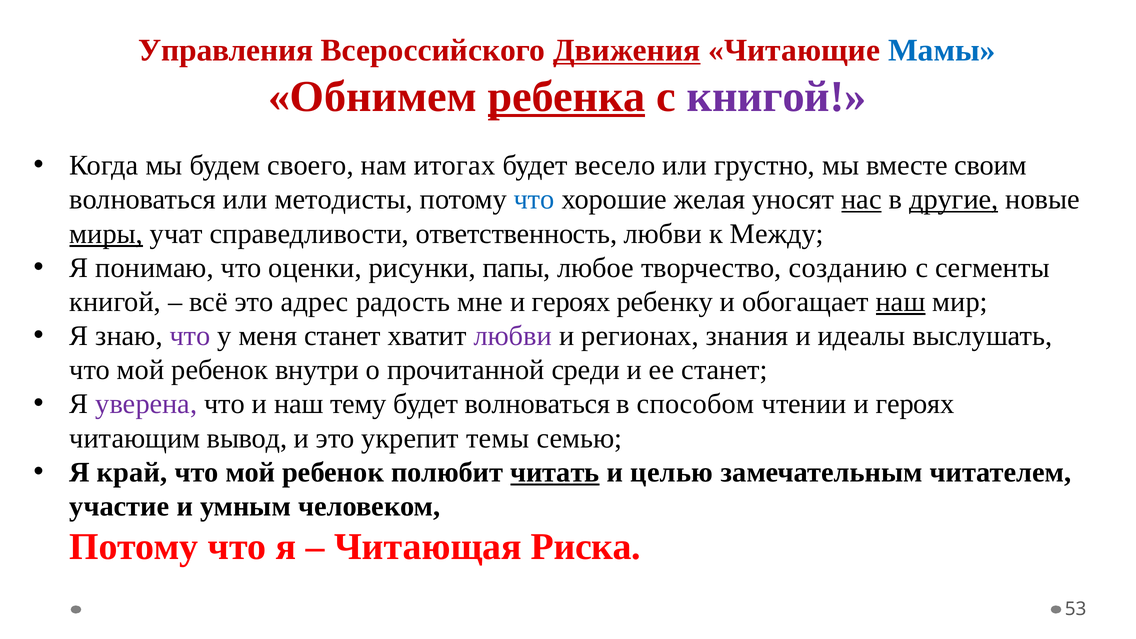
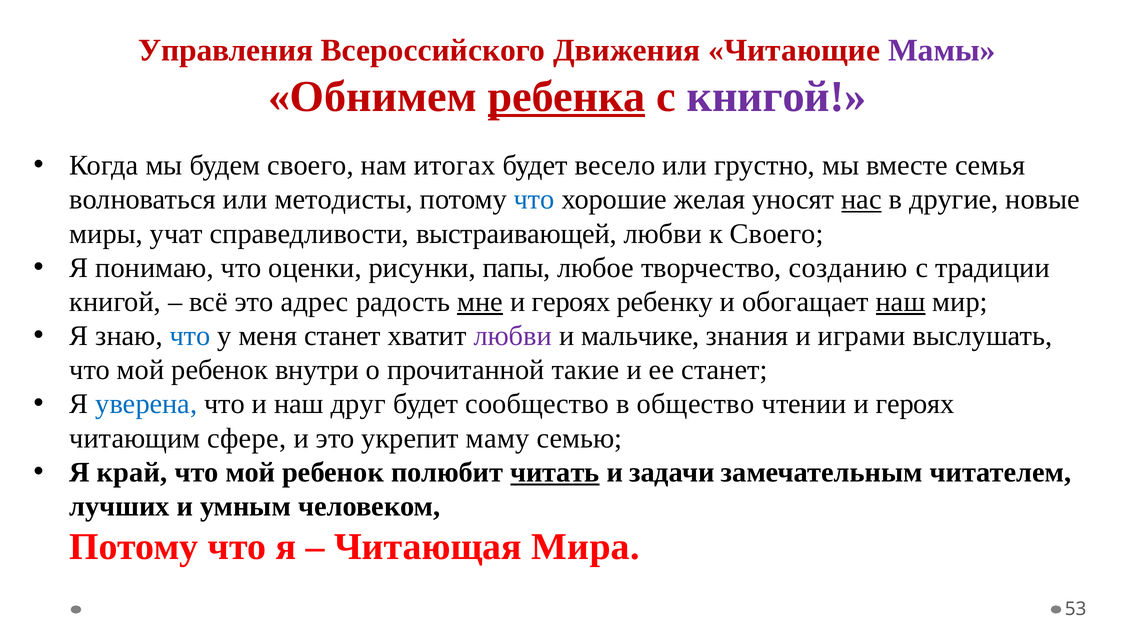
Движения underline: present -> none
Мамы colour: blue -> purple
своим: своим -> семья
другие underline: present -> none
миры underline: present -> none
ответственность: ответственность -> выстраивающей
к Между: Между -> Своего
сегменты: сегменты -> традиции
мне underline: none -> present
что at (190, 336) colour: purple -> blue
регионах: регионах -> мальчике
идеалы: идеалы -> играми
среди: среди -> такие
уверена colour: purple -> blue
тему: тему -> друг
будет волноваться: волноваться -> сообщество
способом: способом -> общество
вывод: вывод -> сфере
темы: темы -> маму
целью: целью -> задачи
участие: участие -> лучших
Риска: Риска -> Мира
